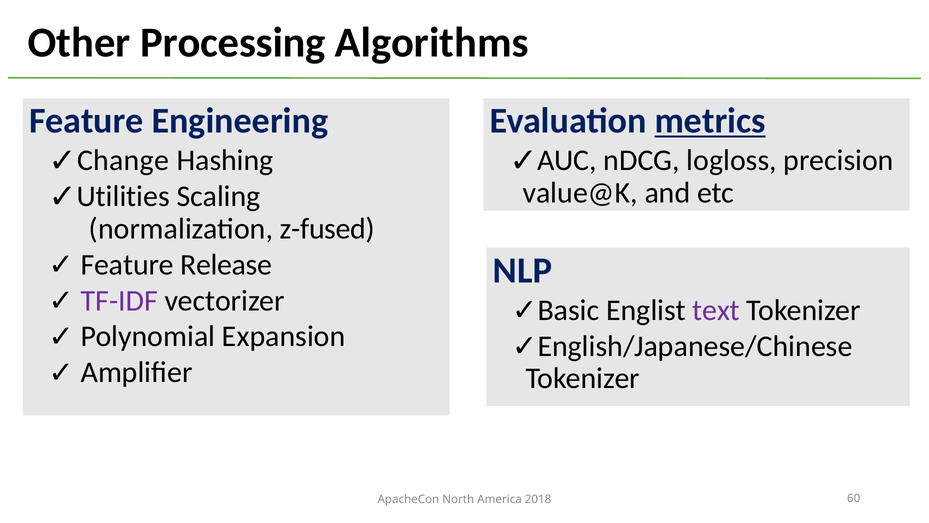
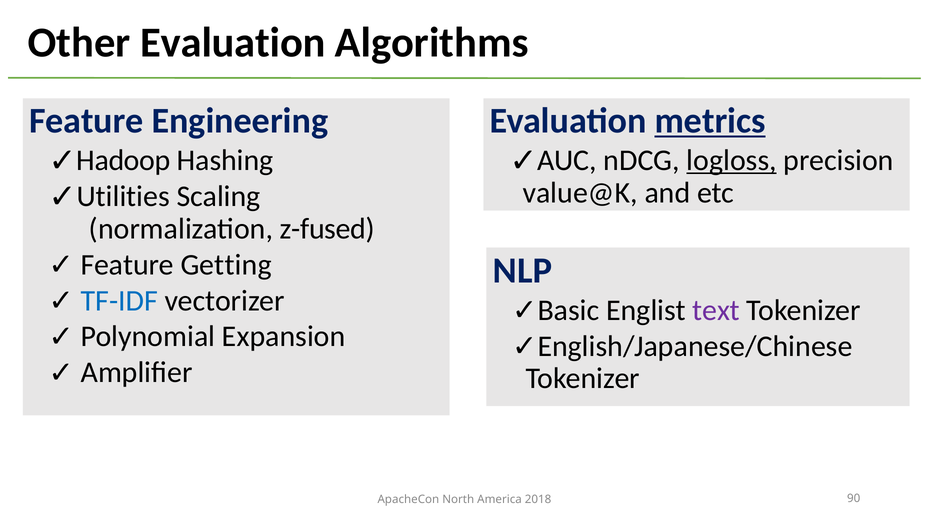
Other Processing: Processing -> Evaluation
Change: Change -> Hadoop
logloss underline: none -> present
Release: Release -> Getting
TF-IDF colour: purple -> blue
60: 60 -> 90
